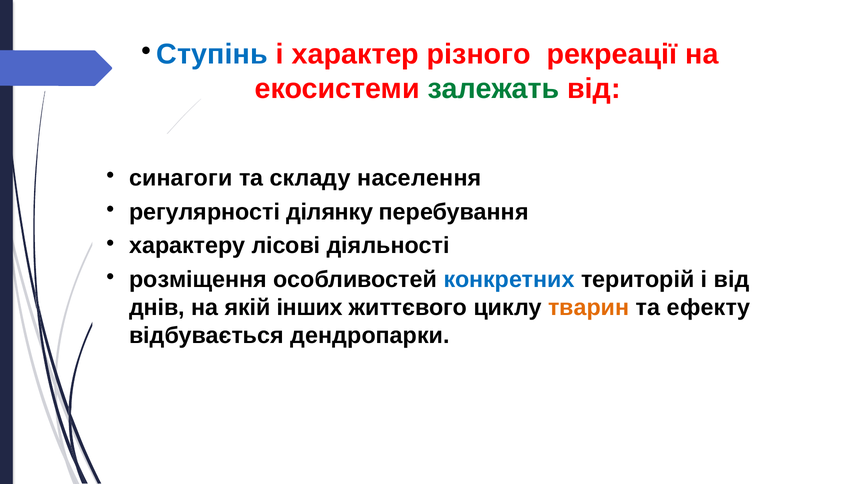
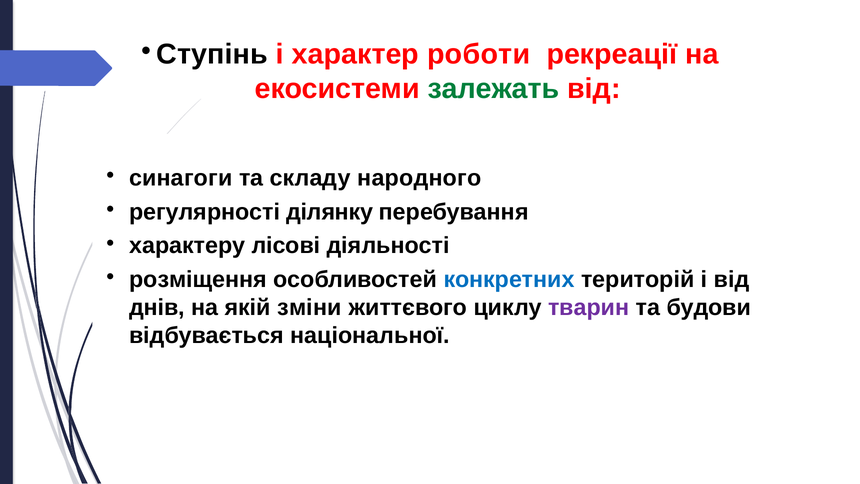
Ступінь colour: blue -> black
різного: різного -> роботи
населення: населення -> народного
інших: інших -> зміни
тварин colour: orange -> purple
ефекту: ефекту -> будови
дендропарки: дендропарки -> національної
